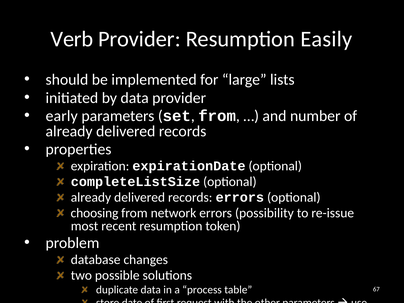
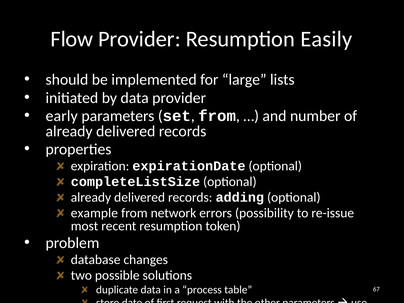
Verb: Verb -> Flow
records errors: errors -> adding
choosing: choosing -> example
